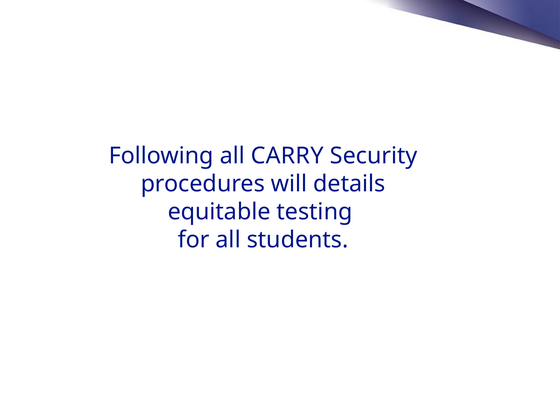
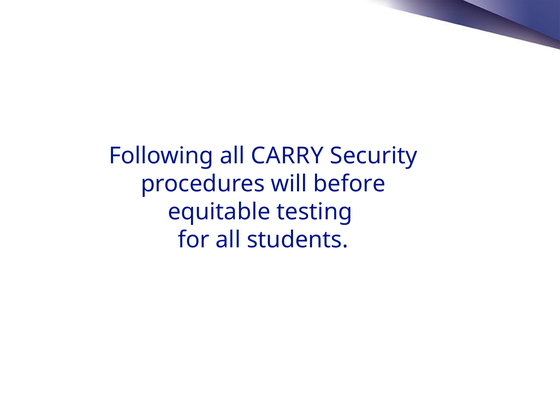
details: details -> before
